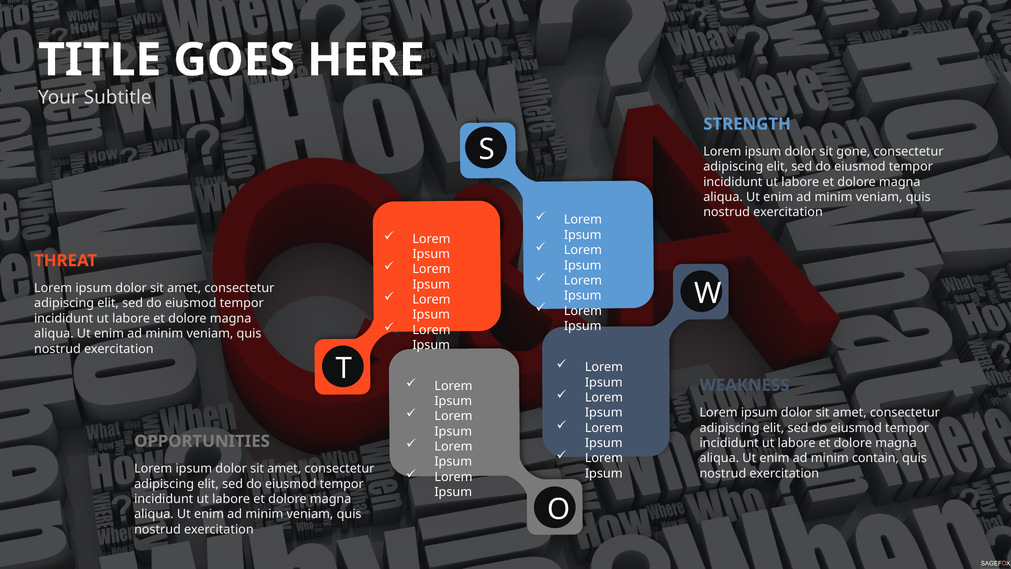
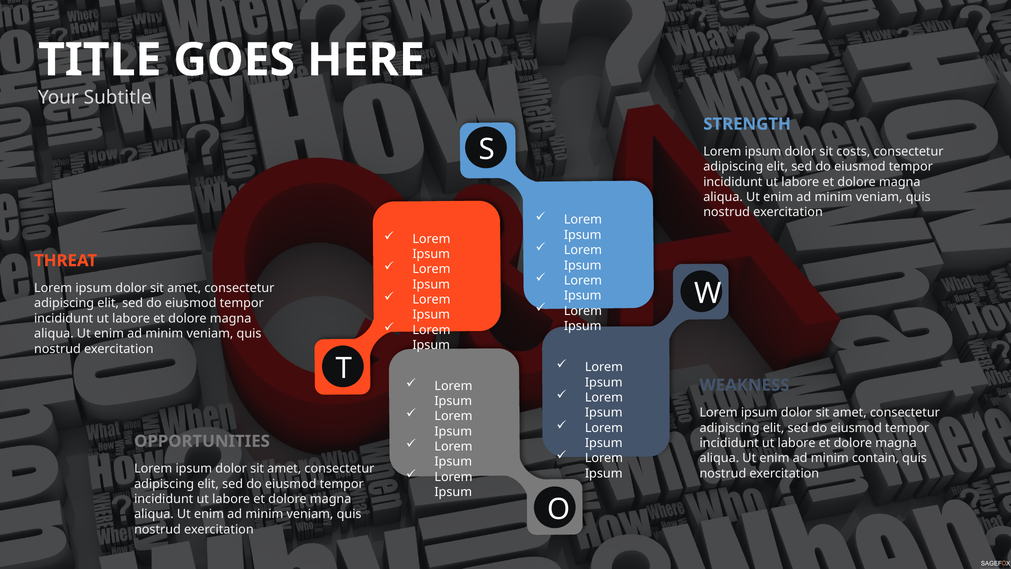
gone: gone -> costs
